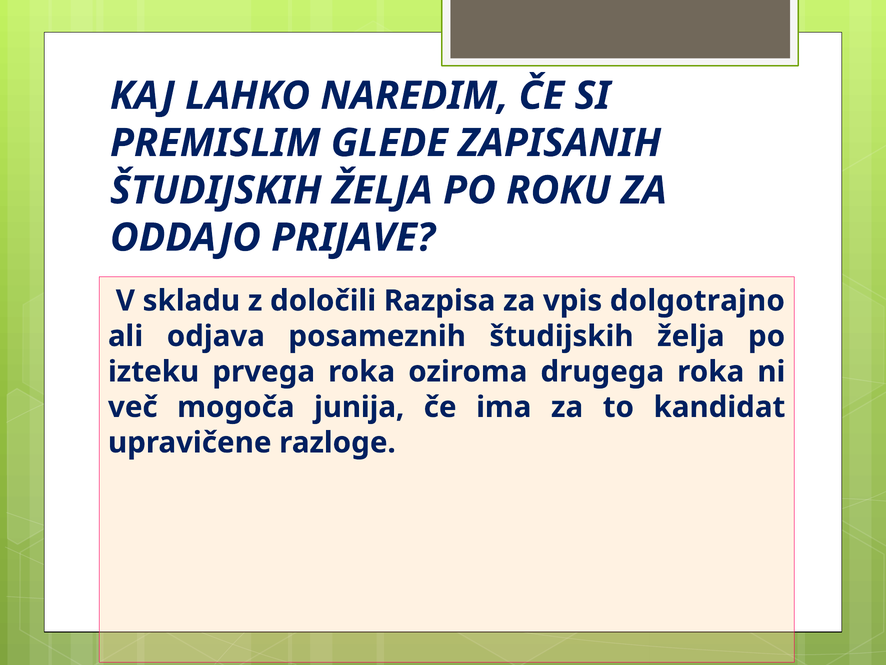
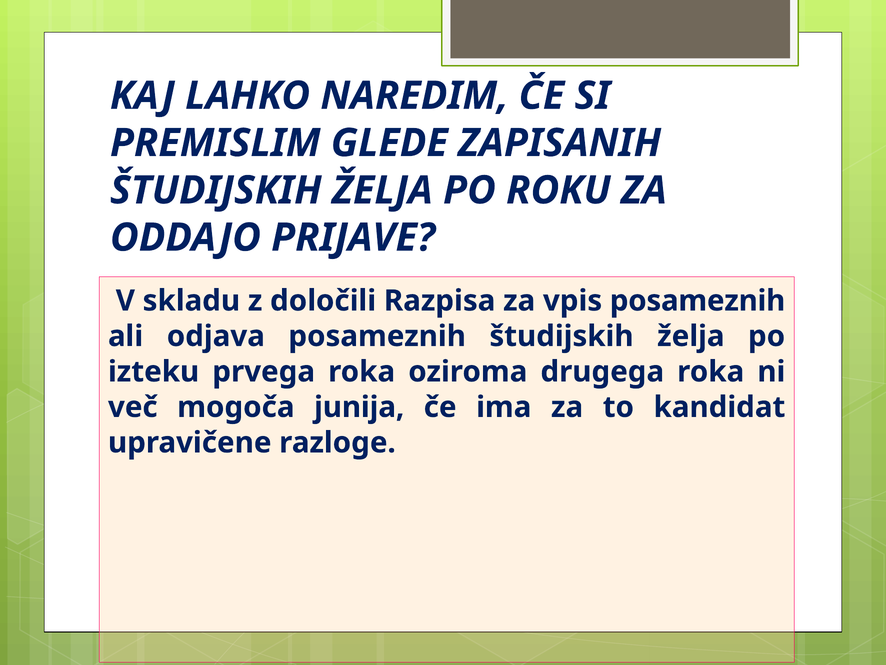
vpis dolgotrajno: dolgotrajno -> posameznih
